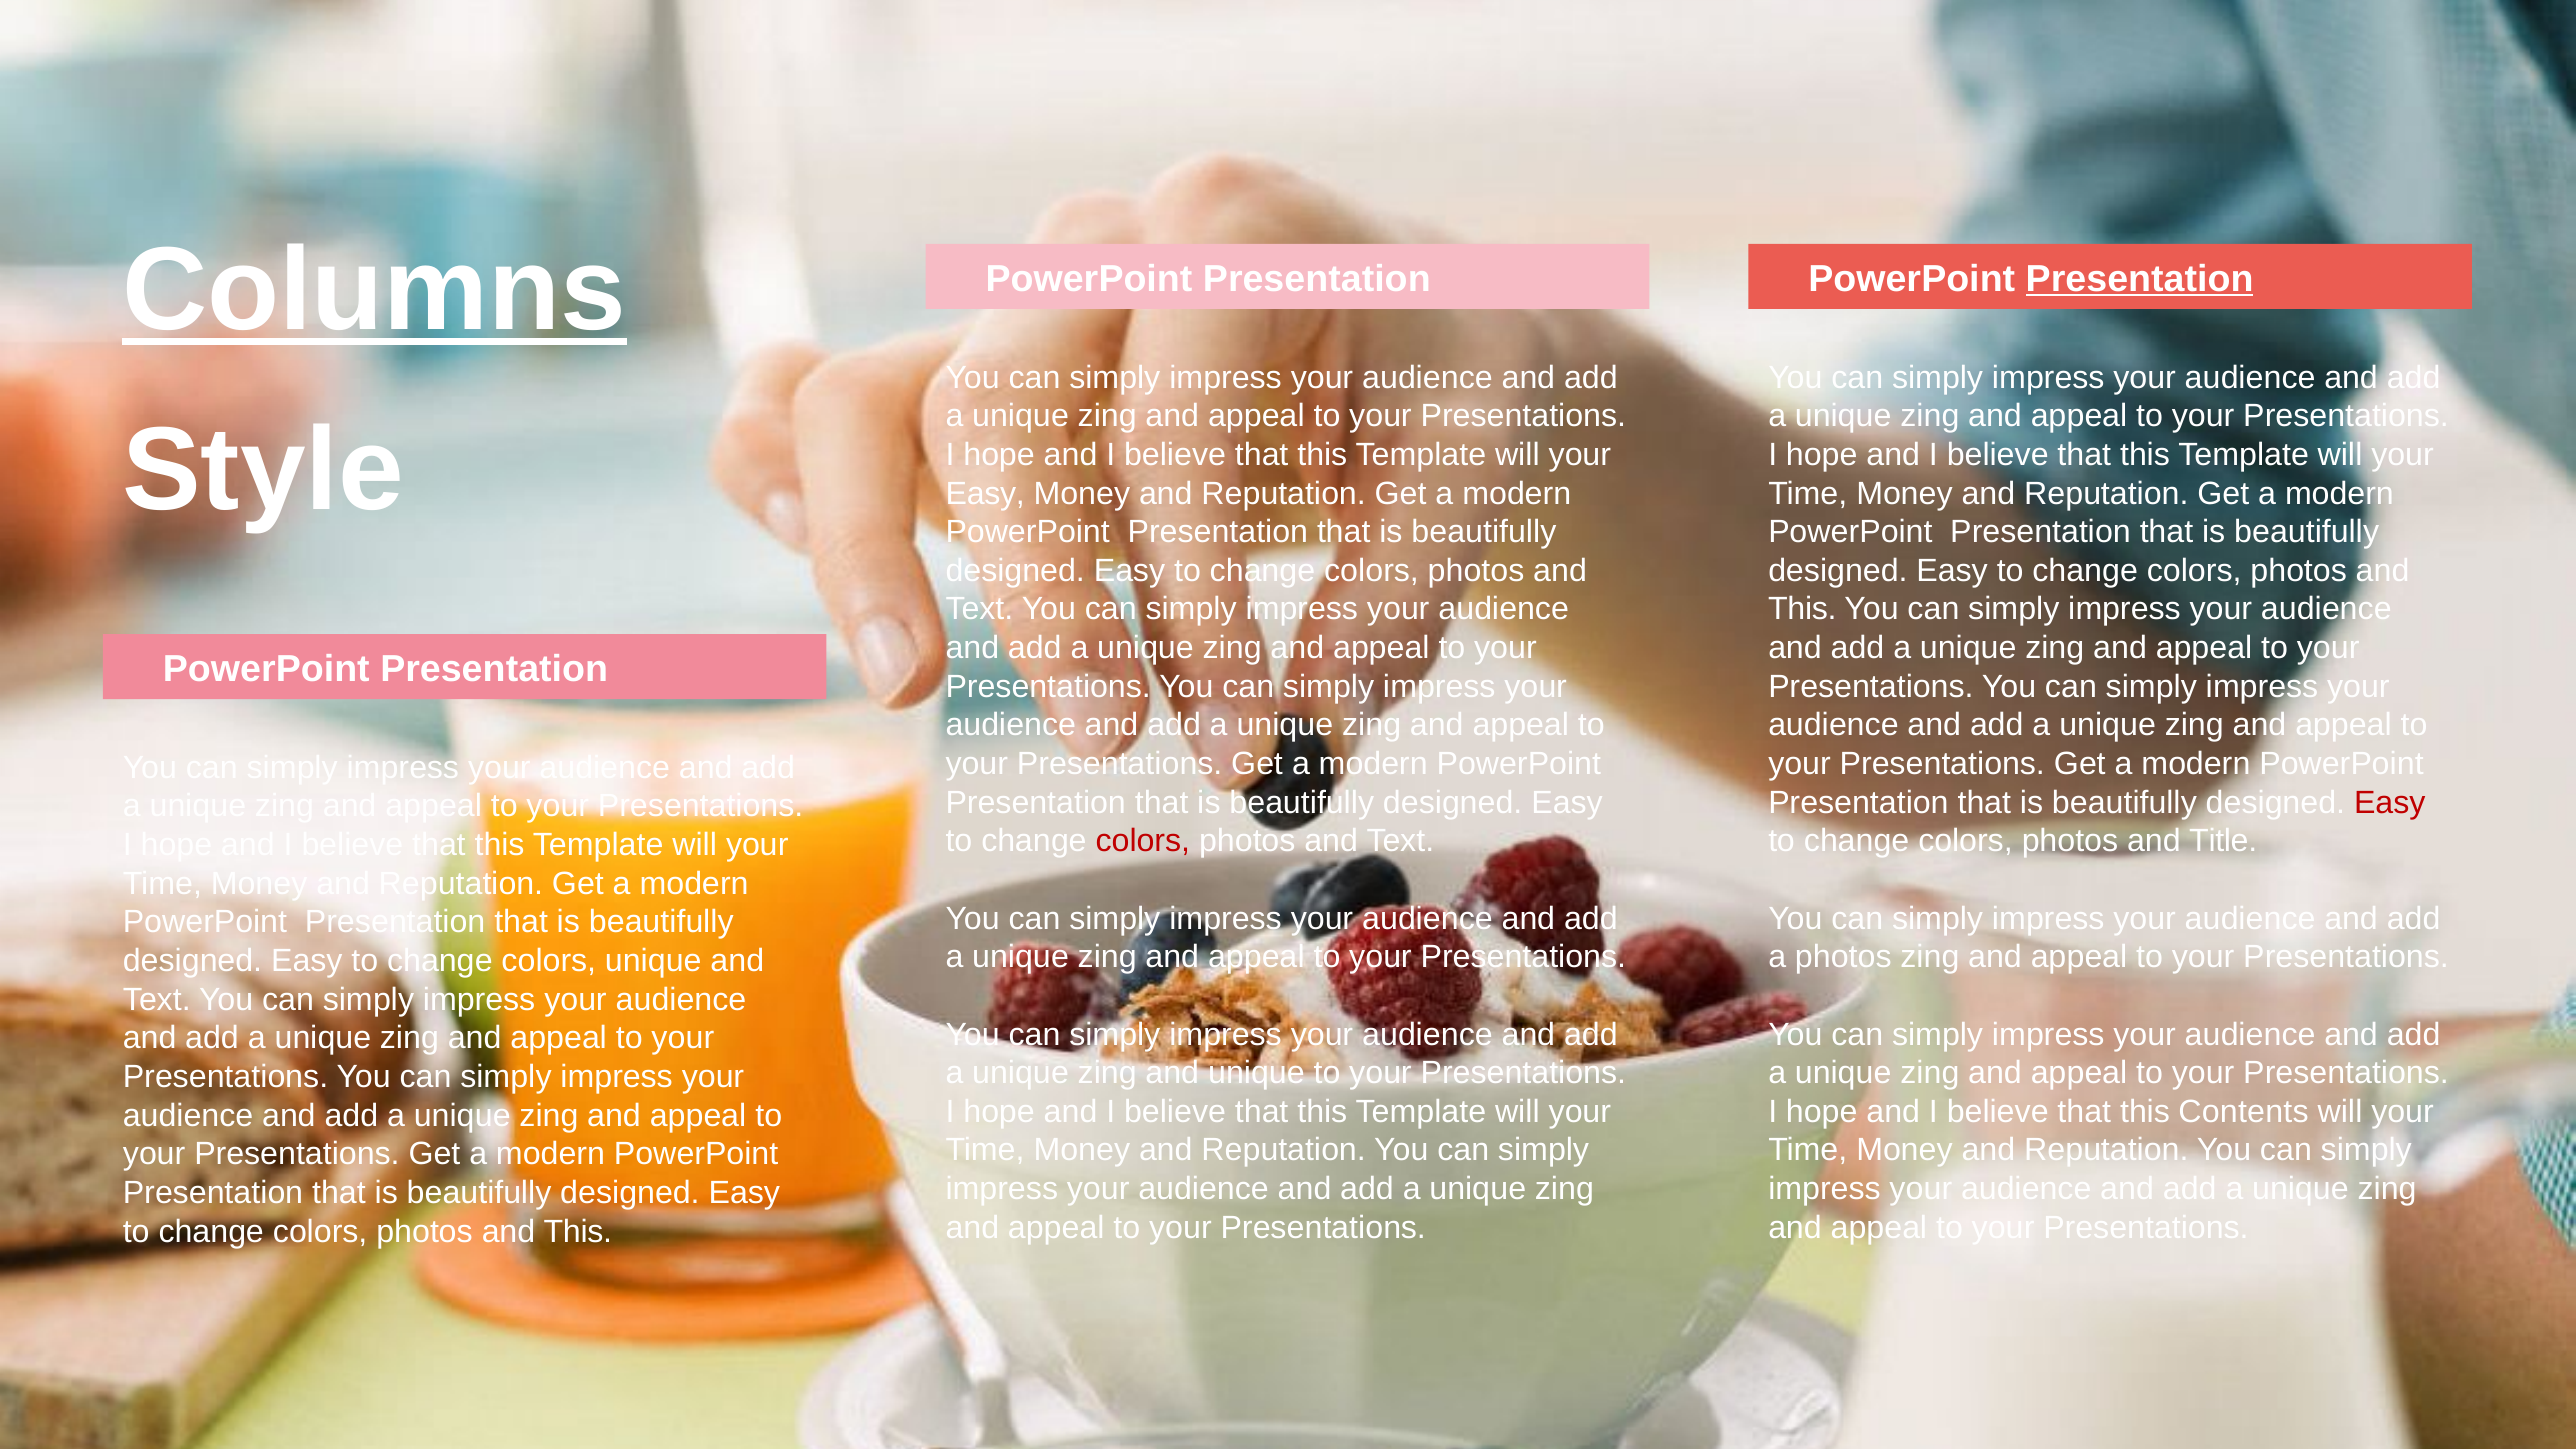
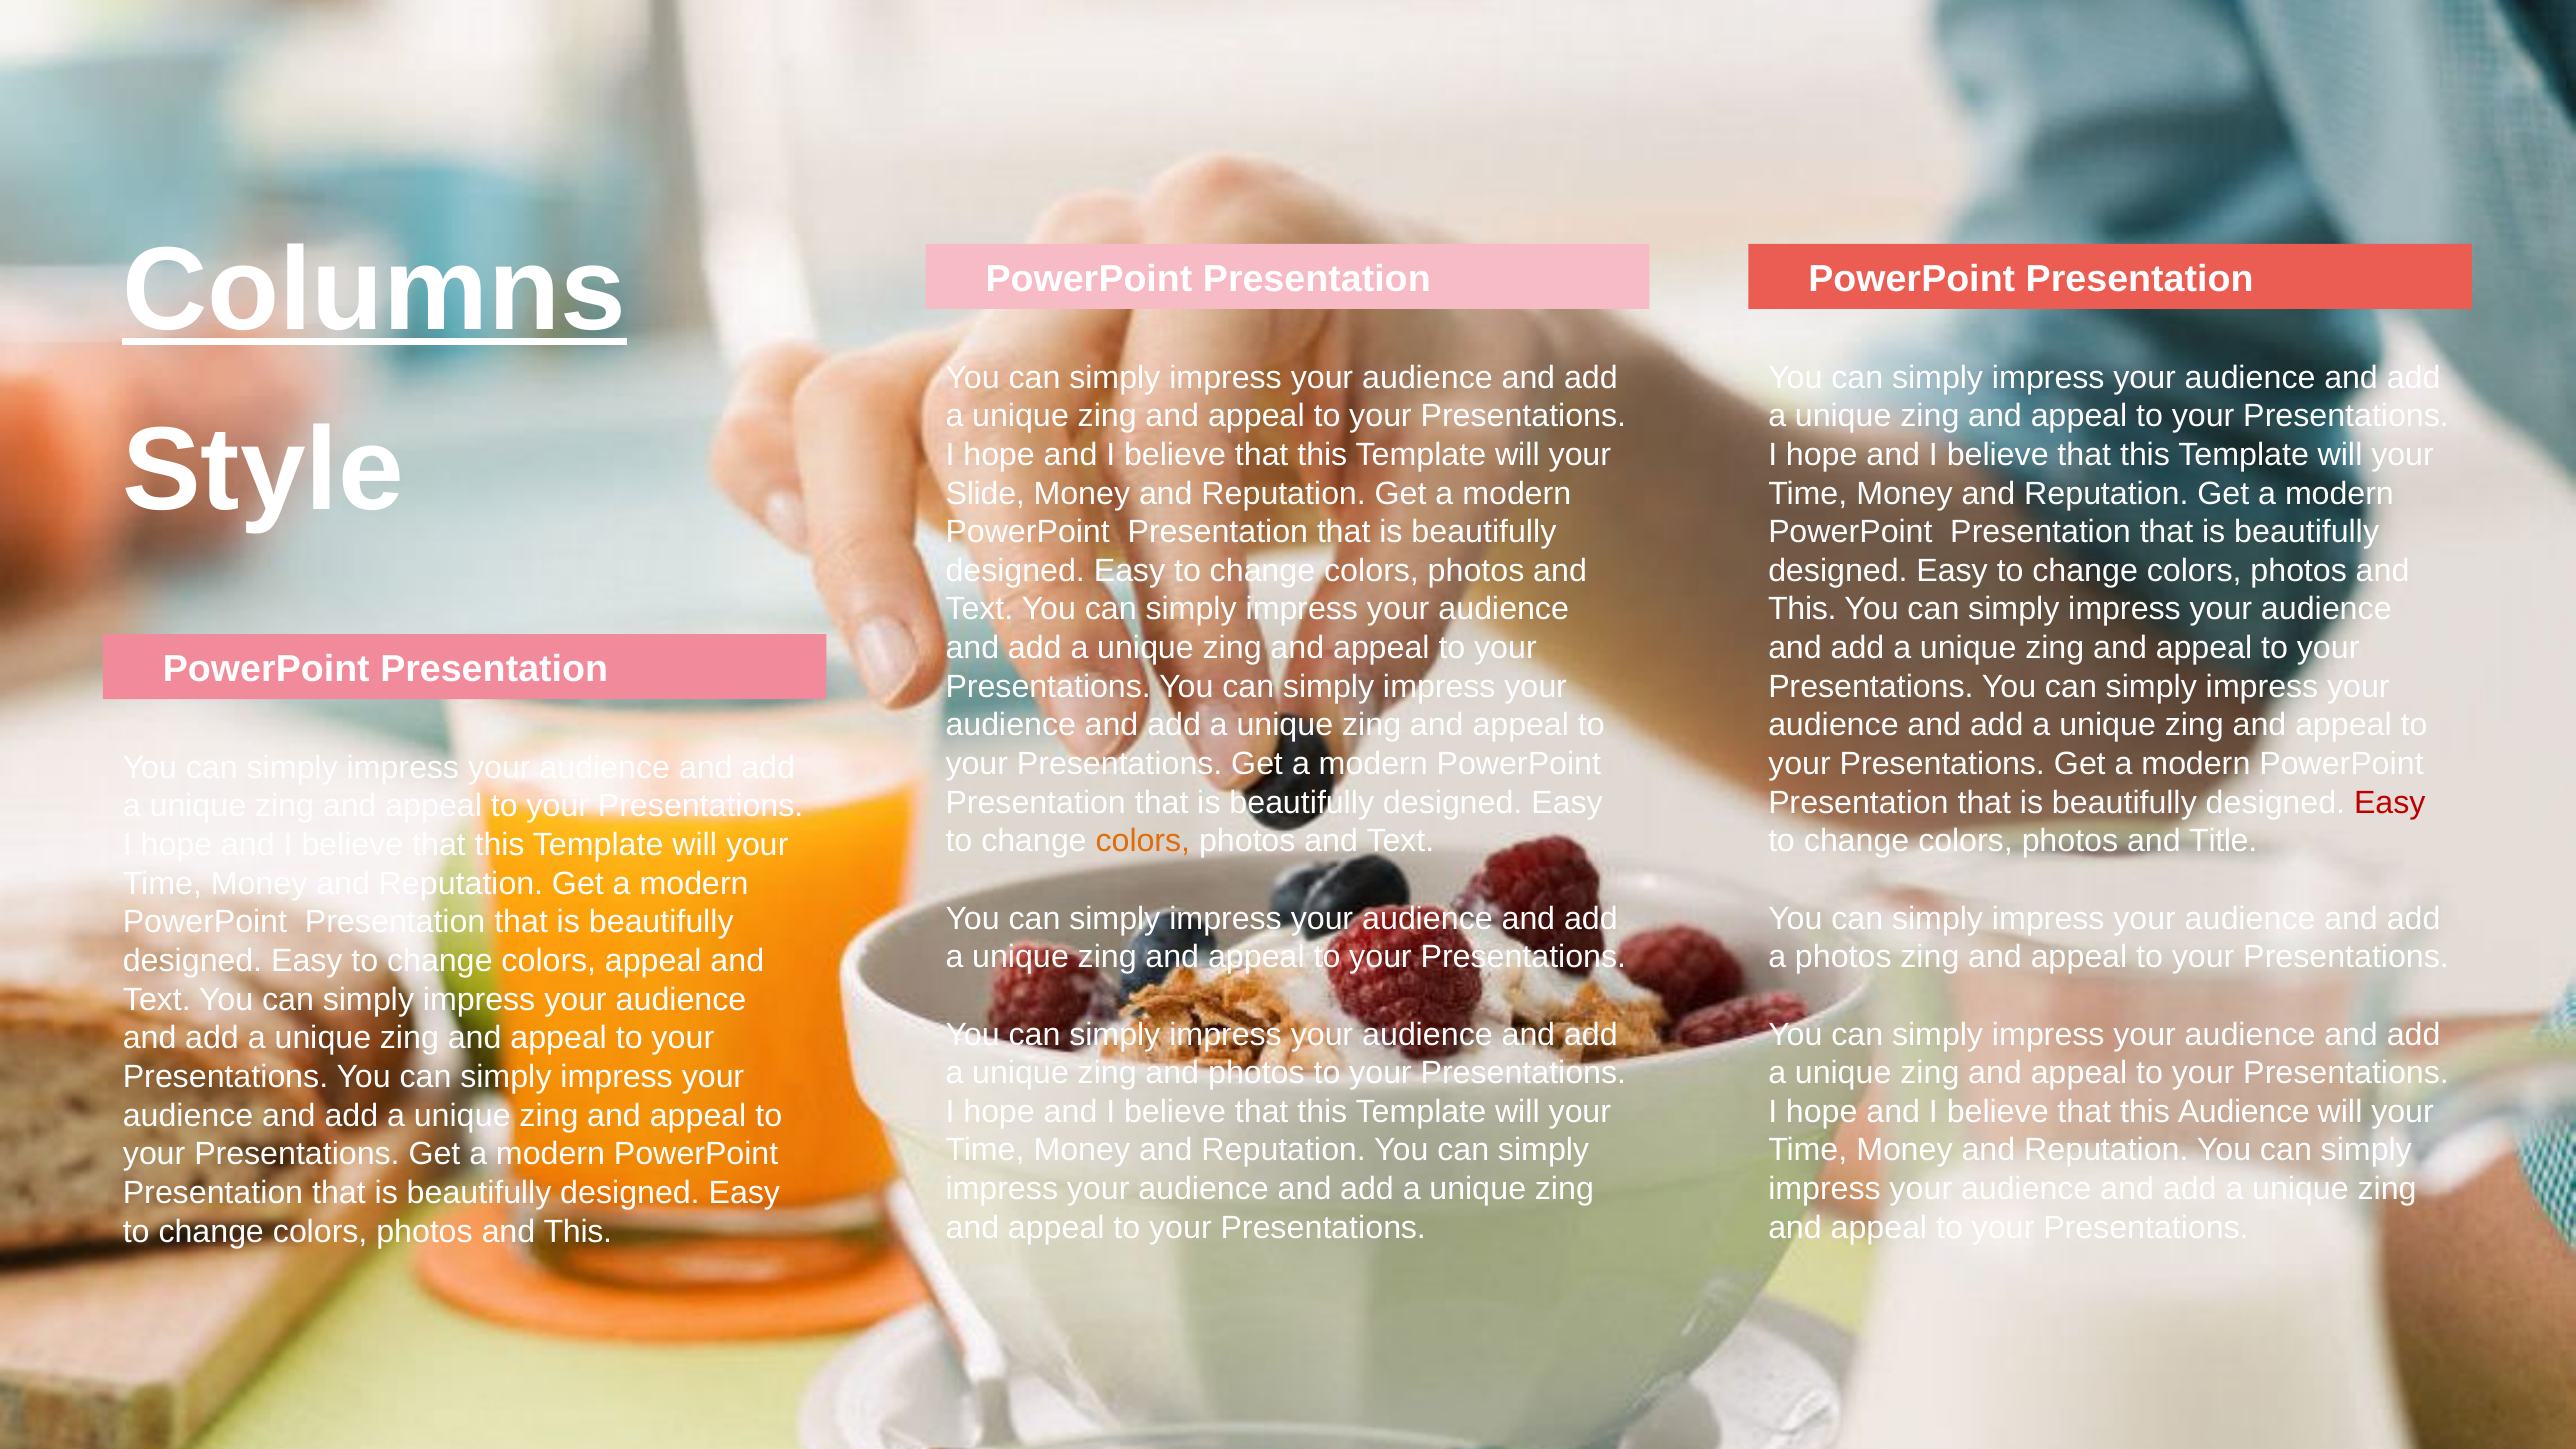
Presentation at (2140, 279) underline: present -> none
Easy at (985, 493): Easy -> Slide
colors at (1143, 841) colour: red -> orange
colors unique: unique -> appeal
and unique: unique -> photos
this Contents: Contents -> Audience
